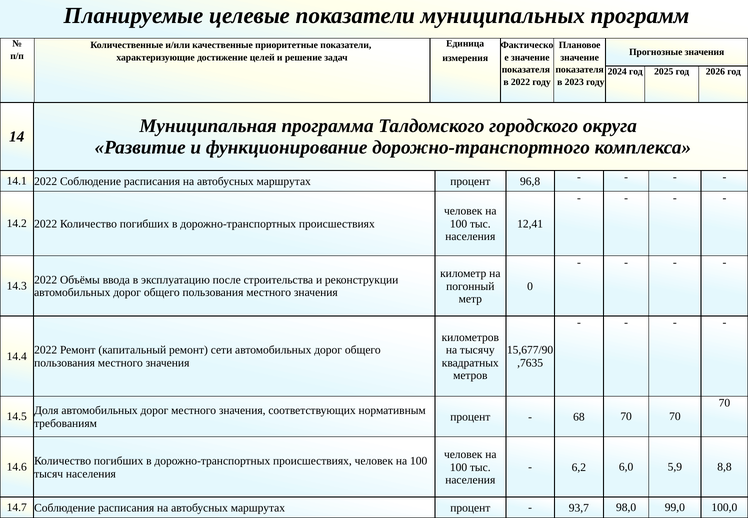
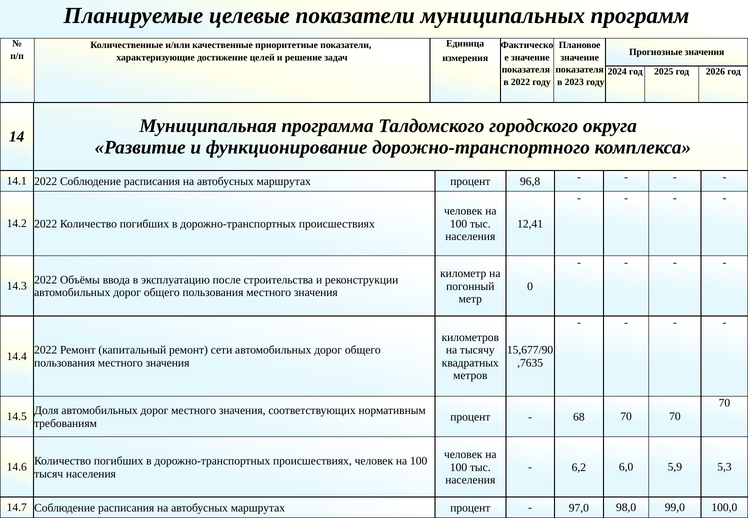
8,8: 8,8 -> 5,3
93,7: 93,7 -> 97,0
